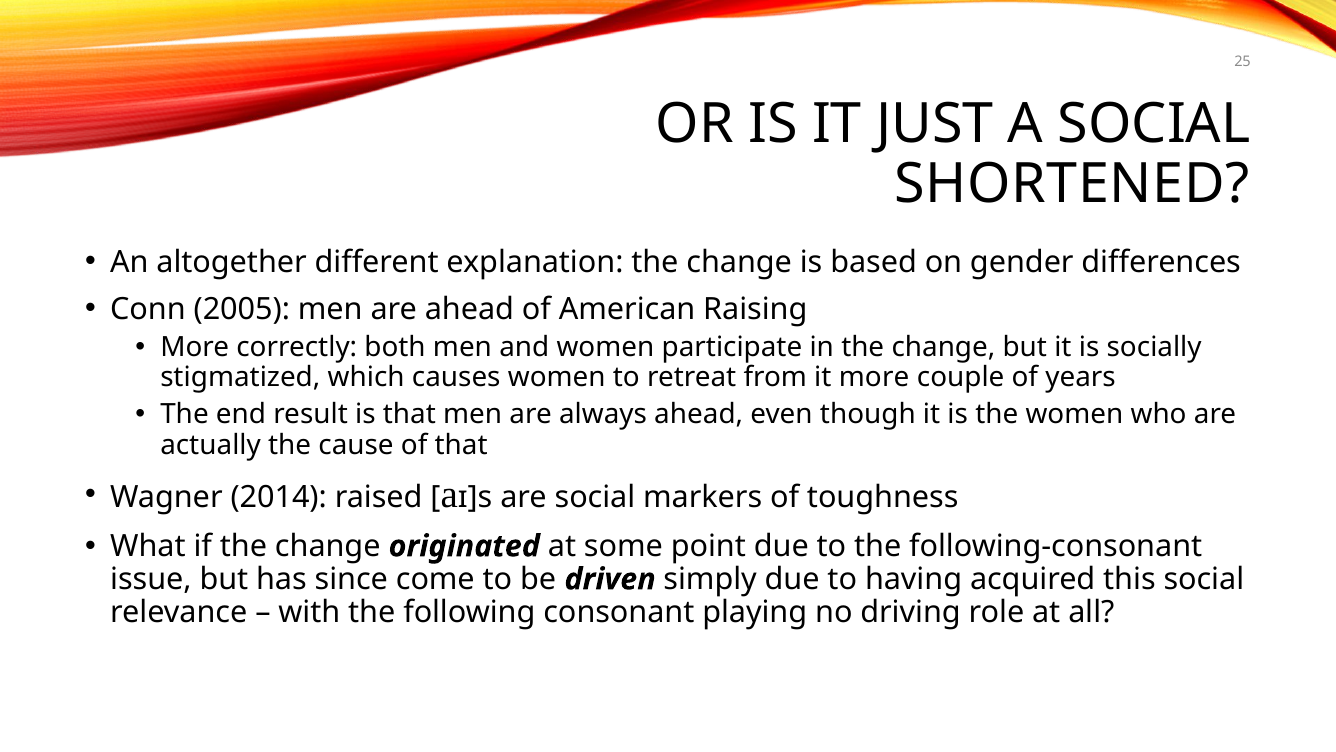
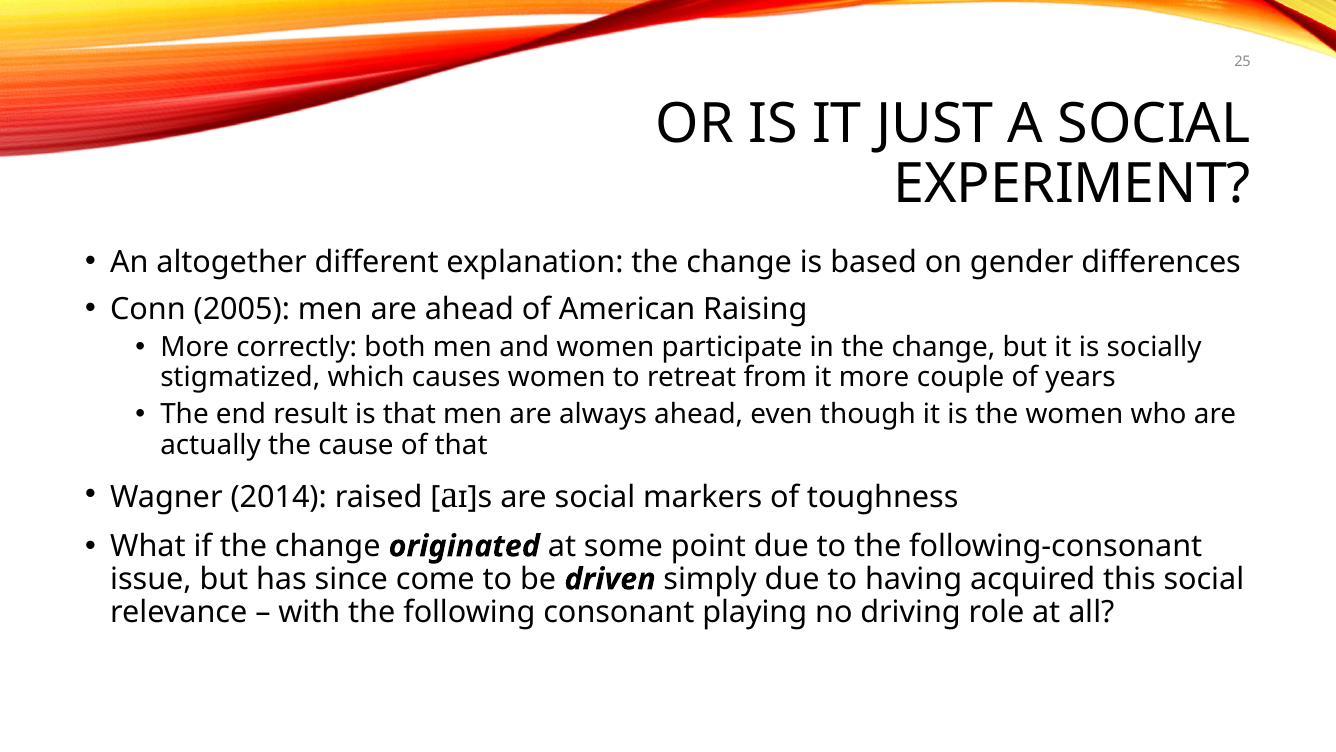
SHORTENED: SHORTENED -> EXPERIMENT
